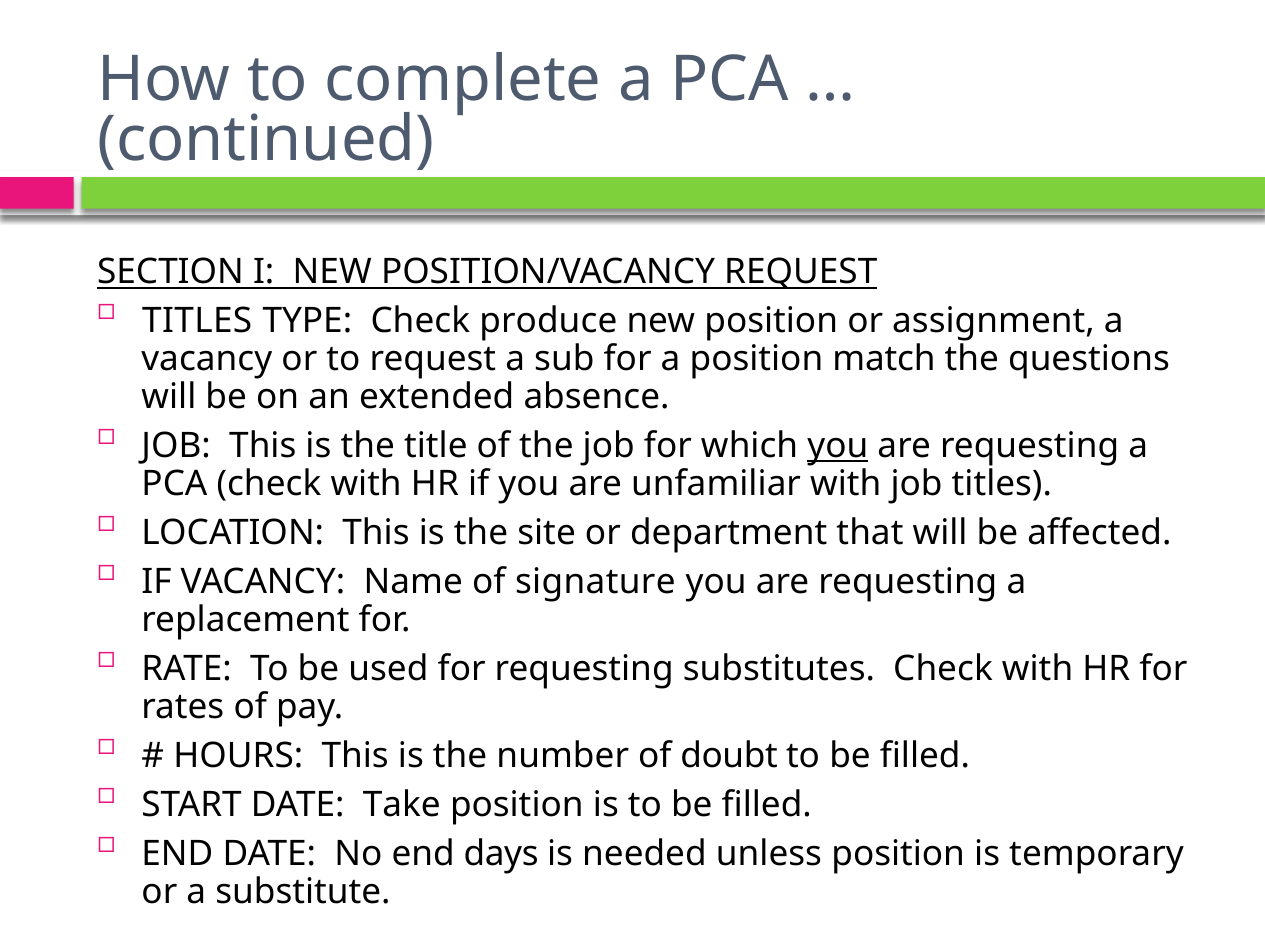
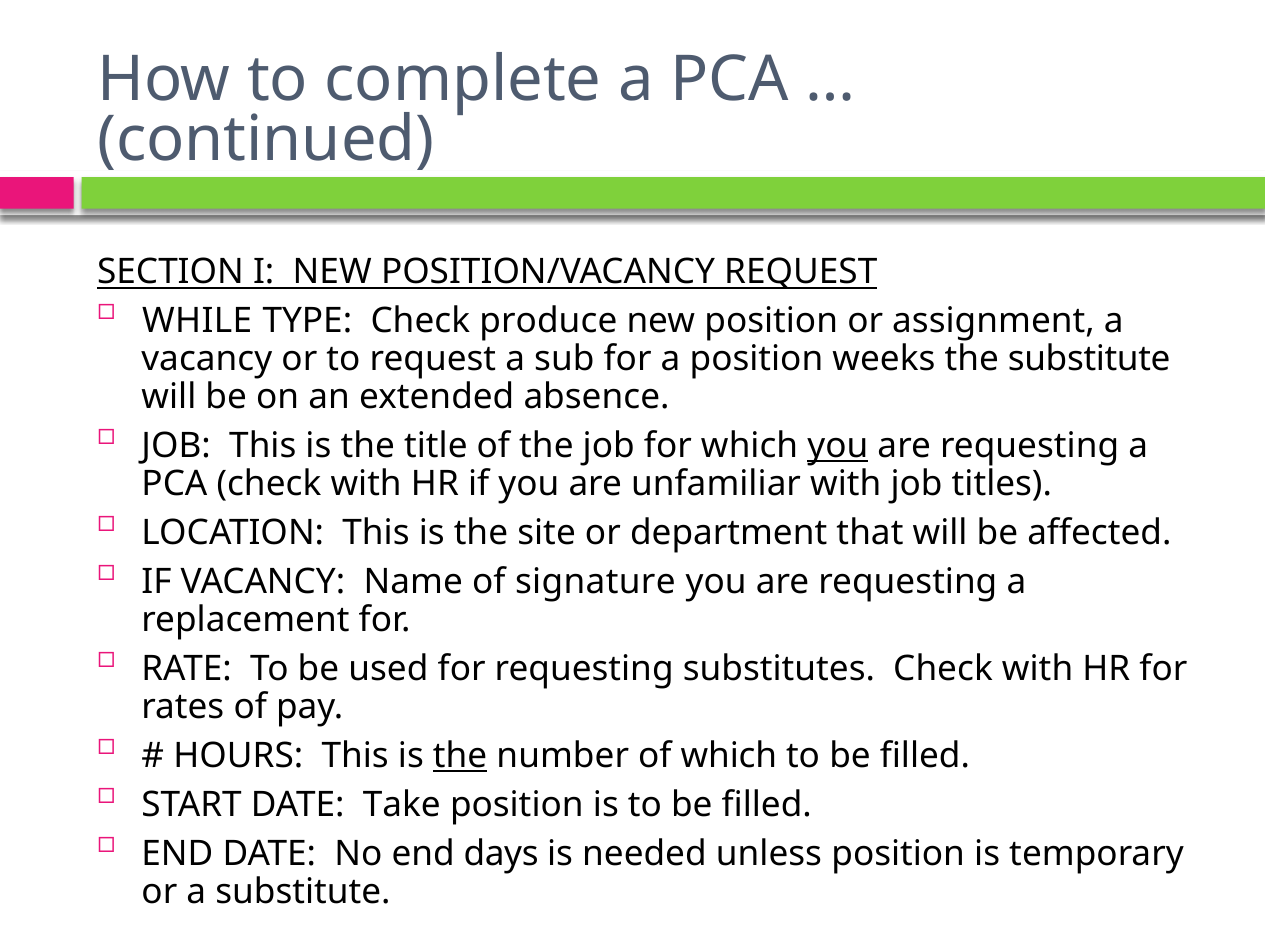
TITLES at (197, 321): TITLES -> WHILE
match: match -> weeks
the questions: questions -> substitute
the at (460, 756) underline: none -> present
of doubt: doubt -> which
